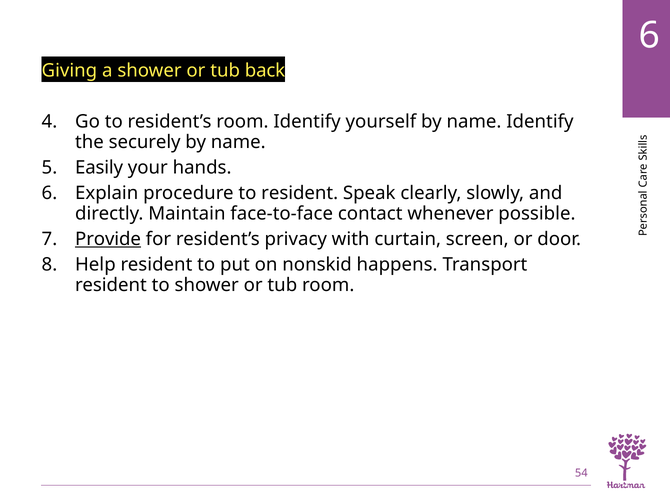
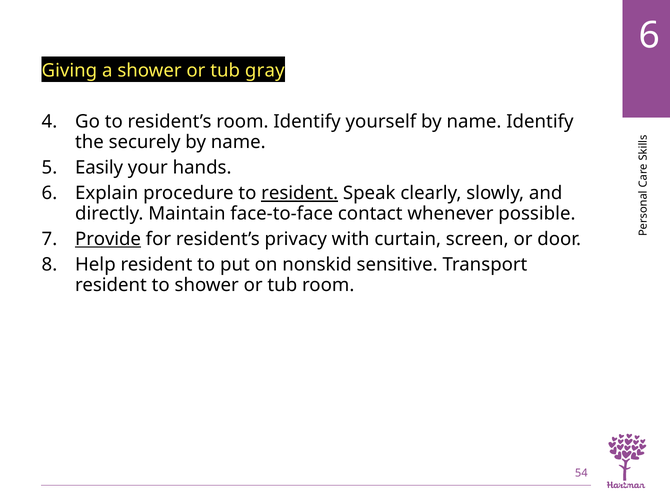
back: back -> gray
resident at (300, 193) underline: none -> present
happens: happens -> sensitive
